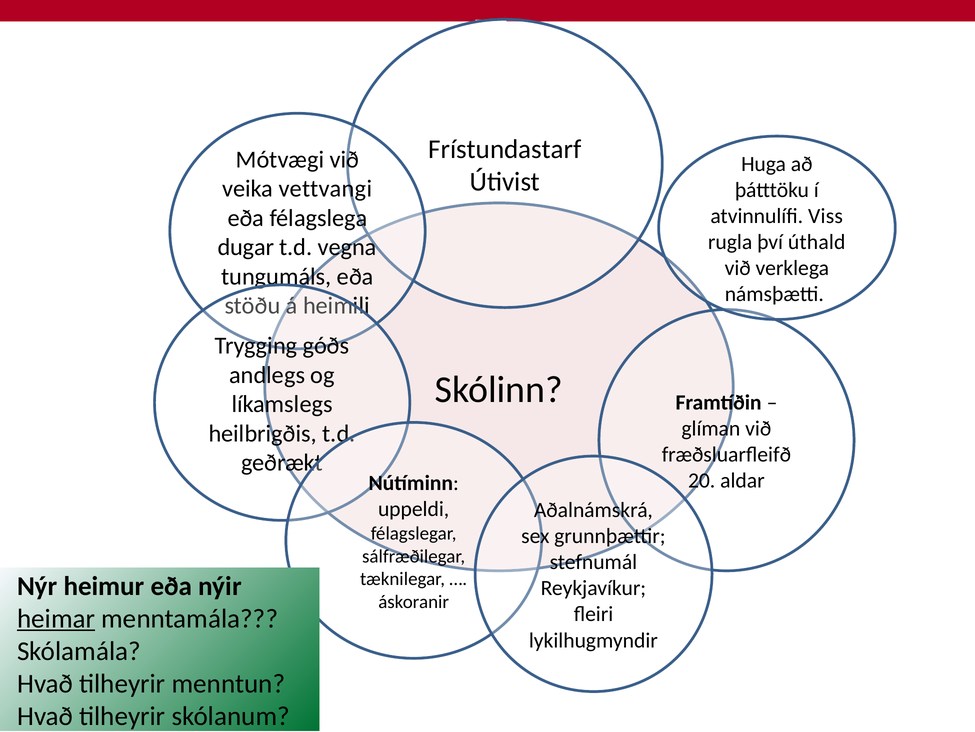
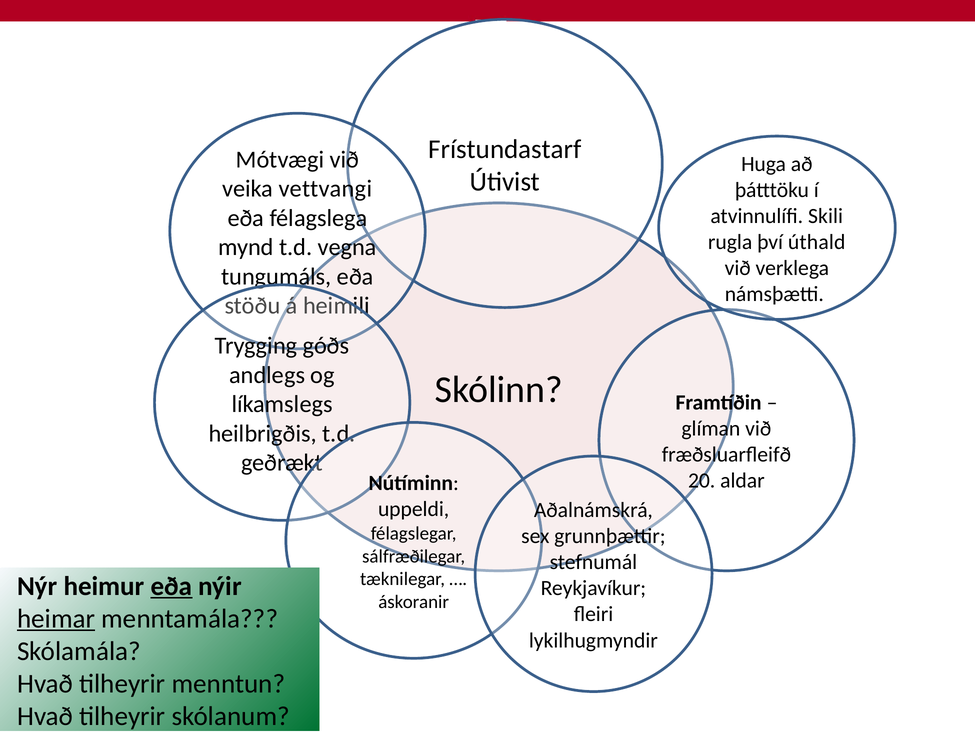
Viss: Viss -> Skili
dugar: dugar -> mynd
eða at (172, 586) underline: none -> present
